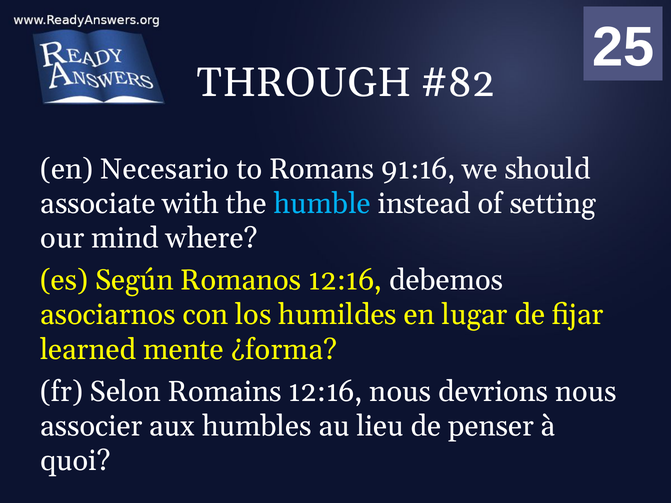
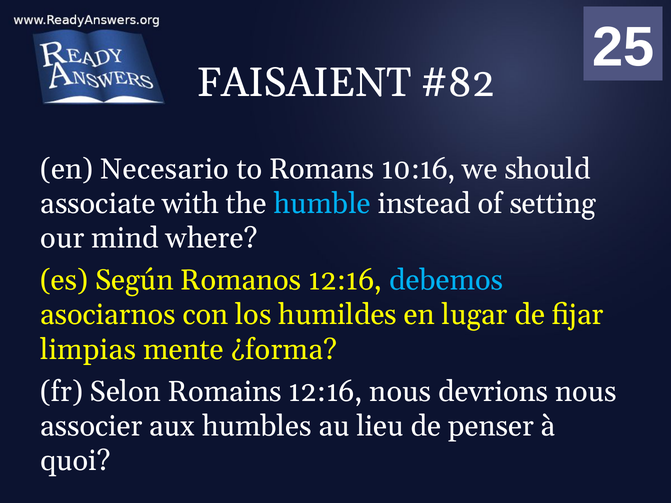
THROUGH: THROUGH -> FAISAIENT
91:16: 91:16 -> 10:16
debemos colour: white -> light blue
learned: learned -> limpias
